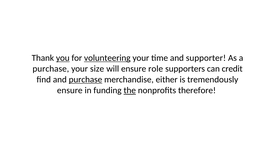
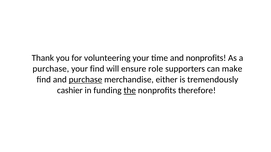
you underline: present -> none
volunteering underline: present -> none
and supporter: supporter -> nonprofits
your size: size -> find
credit: credit -> make
ensure at (70, 91): ensure -> cashier
